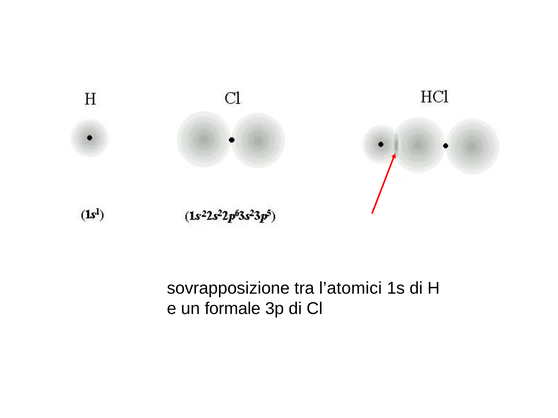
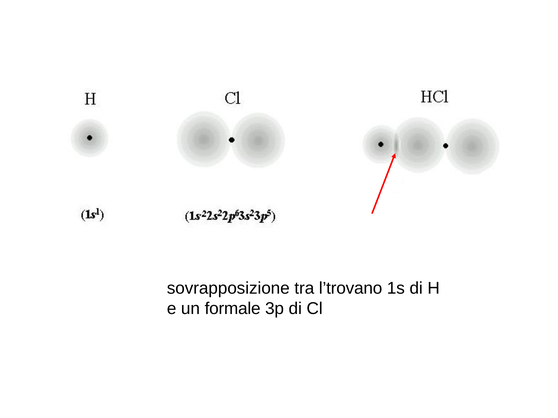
l’atomici: l’atomici -> l’trovano
